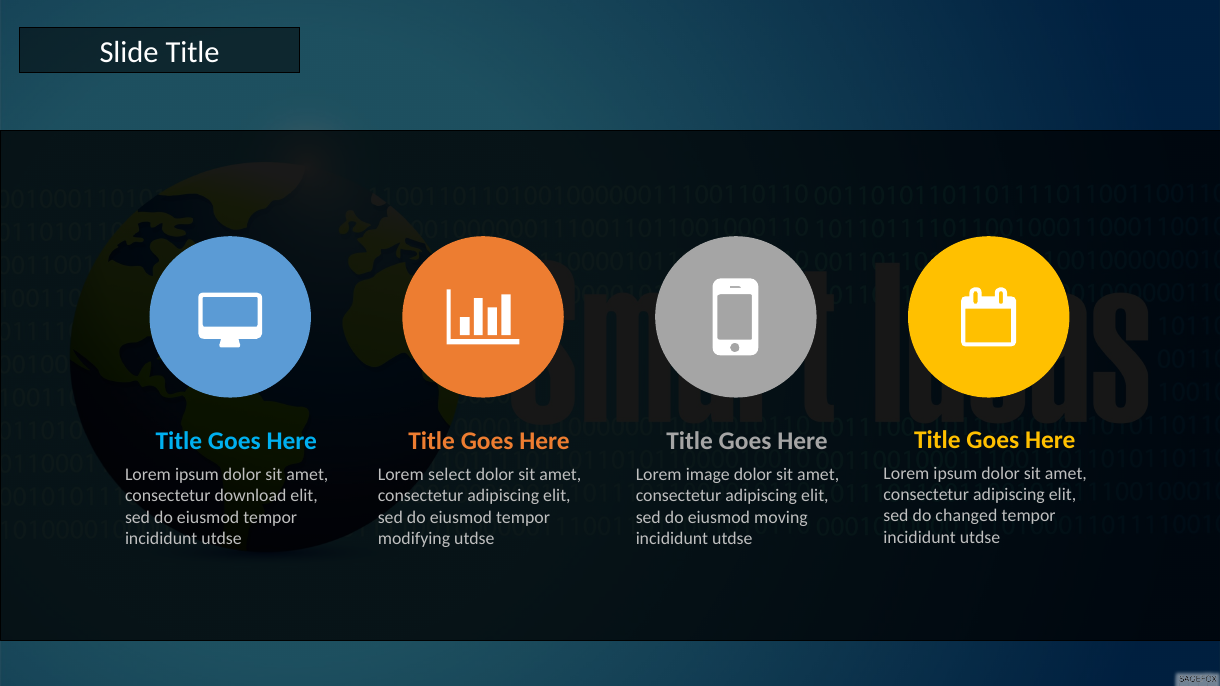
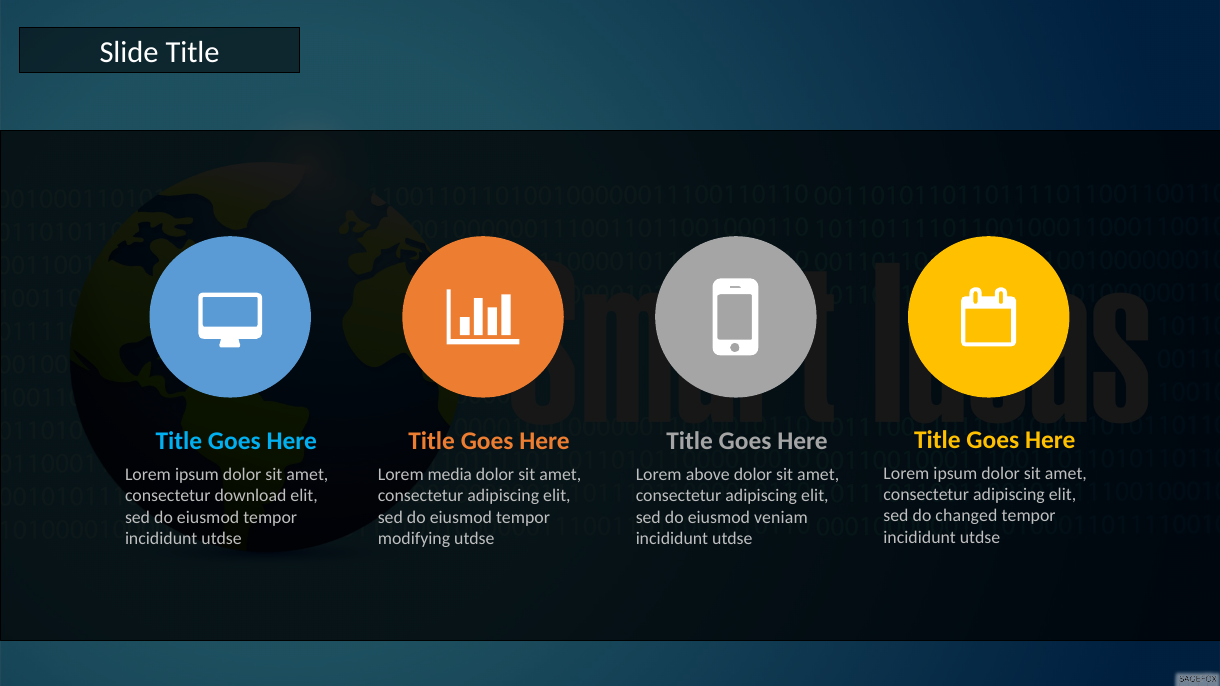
image: image -> above
select: select -> media
moving: moving -> veniam
